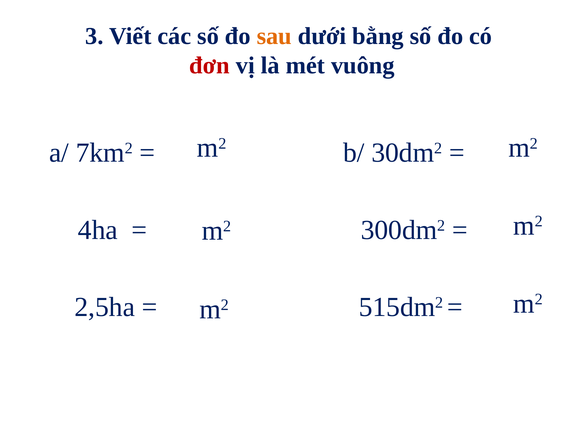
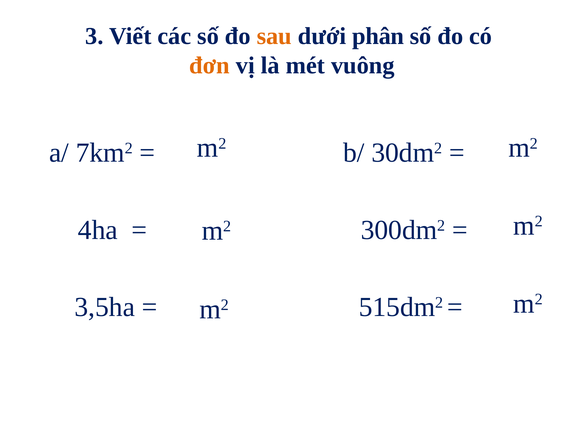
bằng: bằng -> phân
đơn colour: red -> orange
2,5ha: 2,5ha -> 3,5ha
